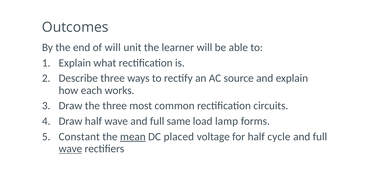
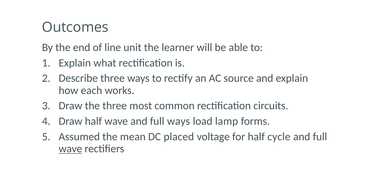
of will: will -> line
full same: same -> ways
Constant: Constant -> Assumed
mean underline: present -> none
